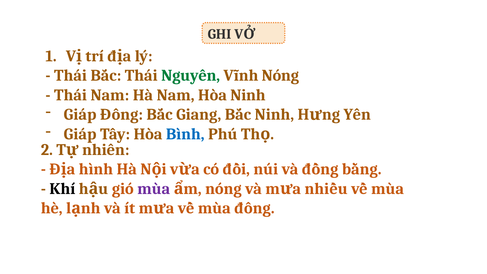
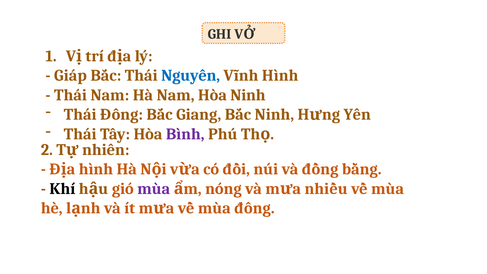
Thái at (70, 76): Thái -> Giáp
Nguyên colour: green -> blue
Vĩnh Nóng: Nóng -> Hình
Giáp at (80, 114): Giáp -> Thái
Giáp at (80, 134): Giáp -> Thái
Bình colour: blue -> purple
